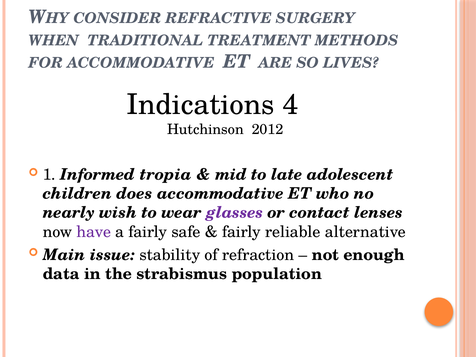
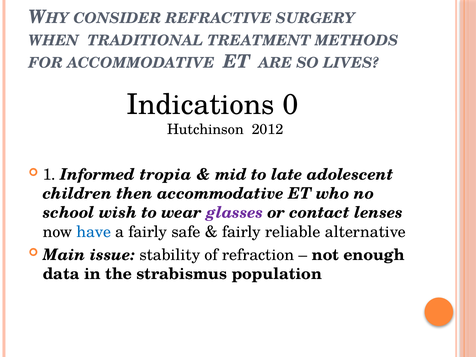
4: 4 -> 0
does: does -> then
nearly: nearly -> school
have colour: purple -> blue
